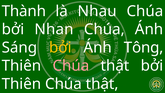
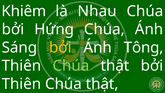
Thành: Thành -> Khiêm
Nhan: Nhan -> Hứng
Chúa at (71, 66) colour: pink -> light green
